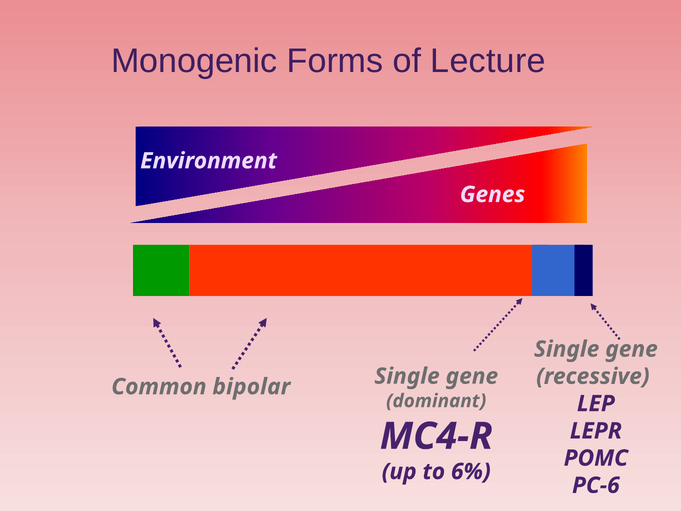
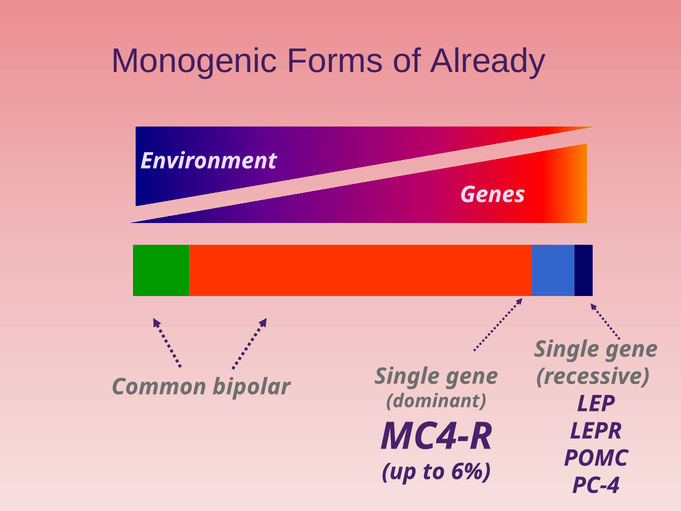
Lecture: Lecture -> Already
PC-6: PC-6 -> PC-4
